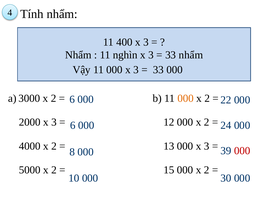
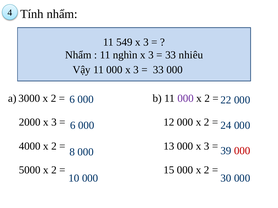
400: 400 -> 549
33 nhẩm: nhẩm -> nhiêu
000 at (186, 99) colour: orange -> purple
